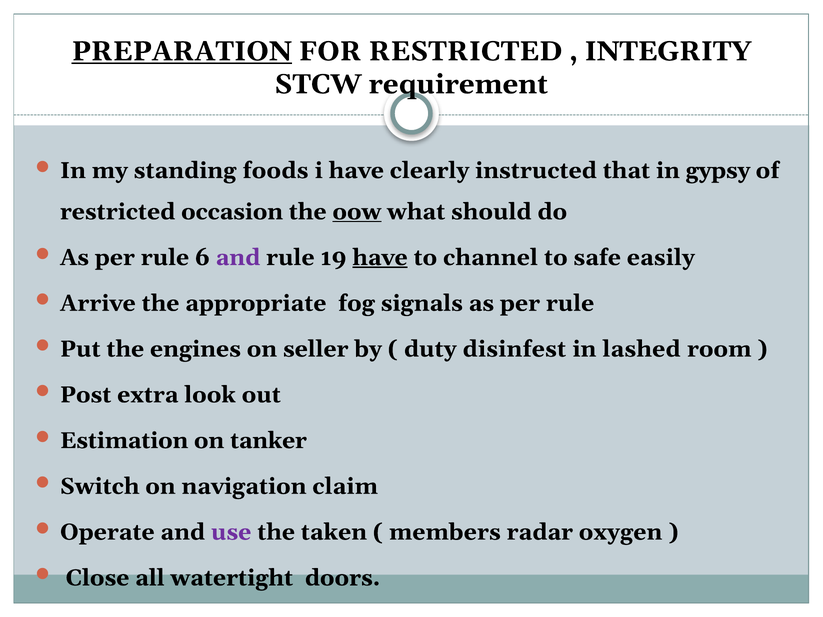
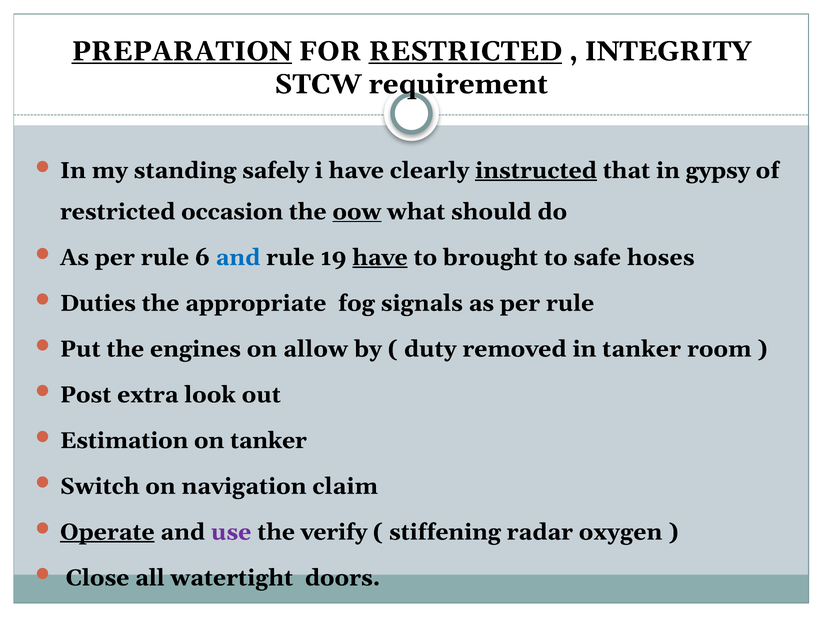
RESTRICTED at (465, 51) underline: none -> present
foods: foods -> safely
instructed underline: none -> present
and at (238, 258) colour: purple -> blue
channel: channel -> brought
easily: easily -> hoses
Arrive: Arrive -> Duties
seller: seller -> allow
disinfest: disinfest -> removed
in lashed: lashed -> tanker
Operate underline: none -> present
taken: taken -> verify
members: members -> stiffening
